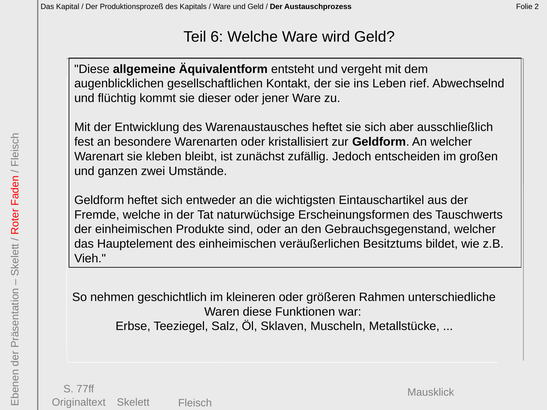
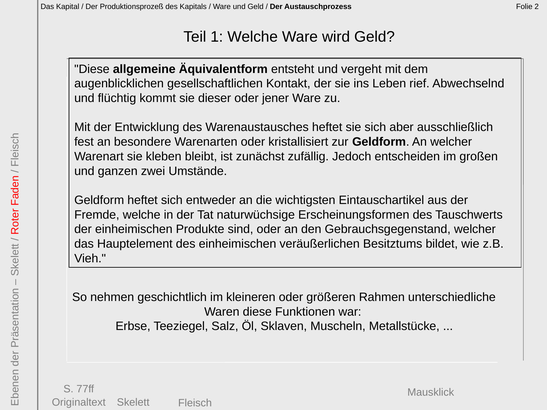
6: 6 -> 1
